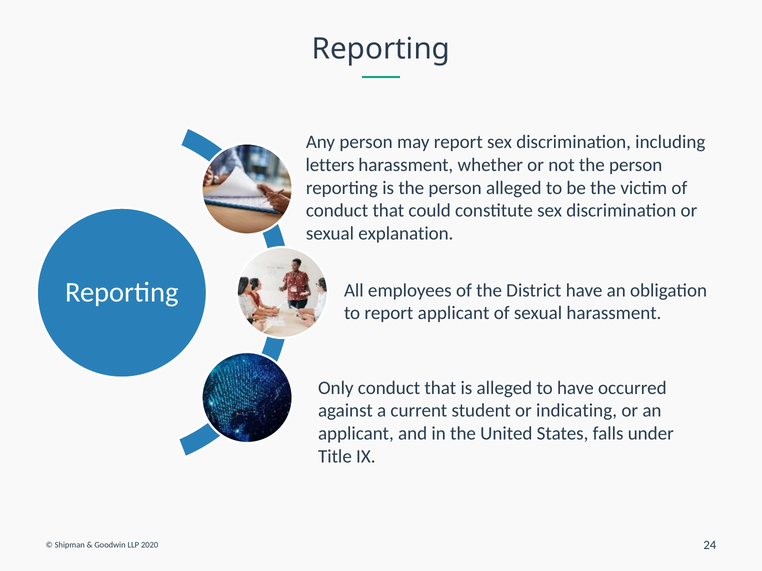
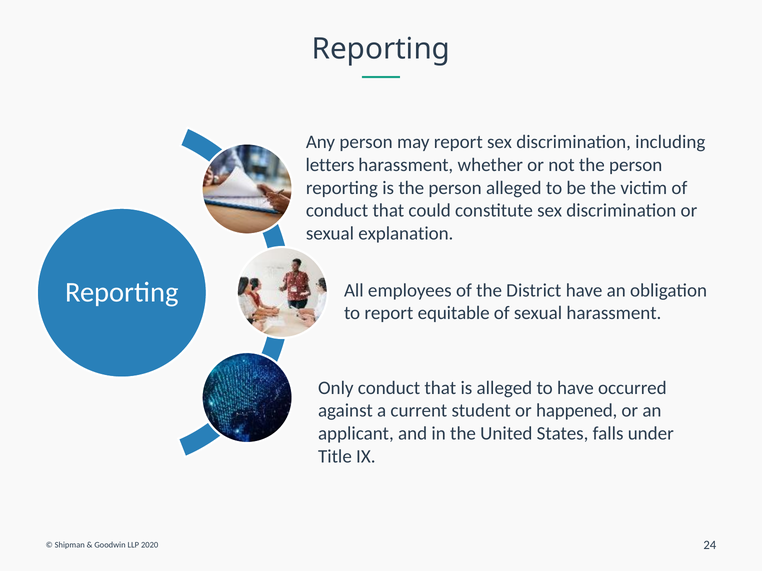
report applicant: applicant -> equitable
indicating: indicating -> happened
